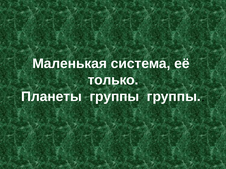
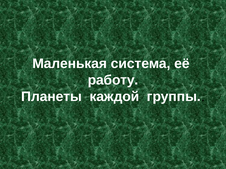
только: только -> работу
Планеты группы: группы -> каждой
